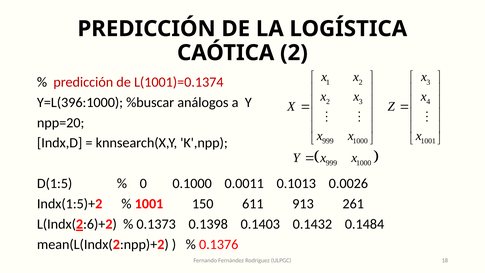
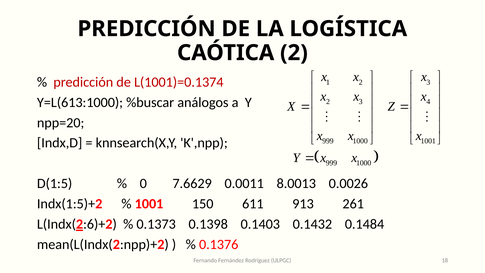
Y=L(396:1000: Y=L(396:1000 -> Y=L(613:1000
0.1000: 0.1000 -> 7.6629
0.1013: 0.1013 -> 8.0013
